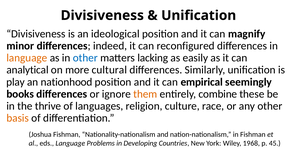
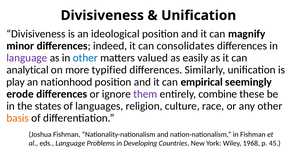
reconfigured: reconfigured -> consolidates
language at (27, 58) colour: orange -> purple
lacking: lacking -> valued
cultural: cultural -> typified
books: books -> erode
them colour: orange -> purple
thrive: thrive -> states
